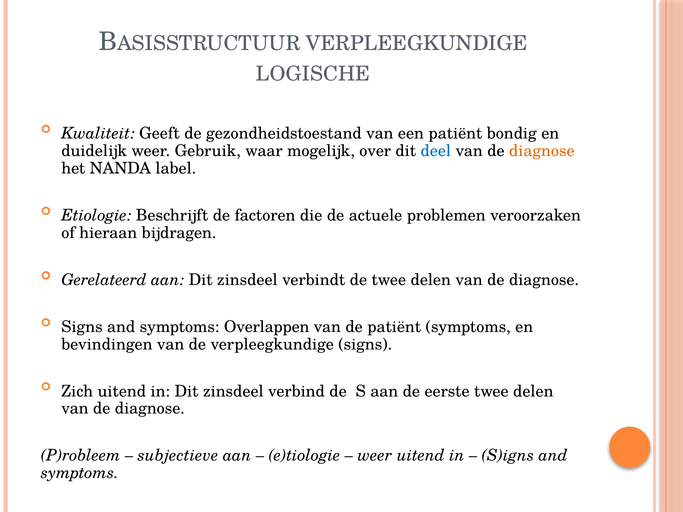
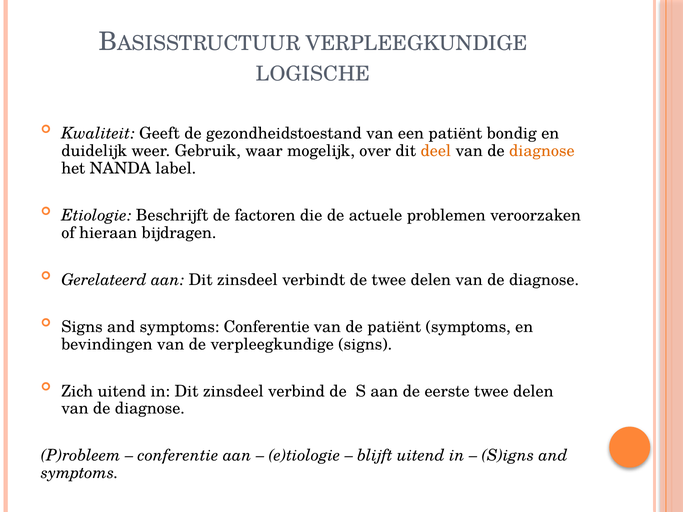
deel colour: blue -> orange
symptoms Overlappen: Overlappen -> Conferentie
subjectieve at (178, 456): subjectieve -> conferentie
weer at (375, 456): weer -> blijft
